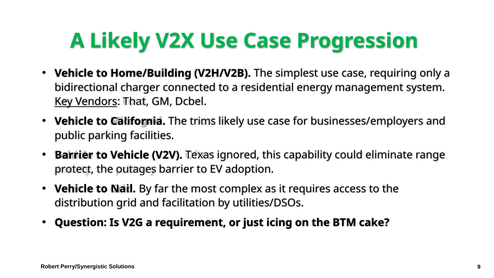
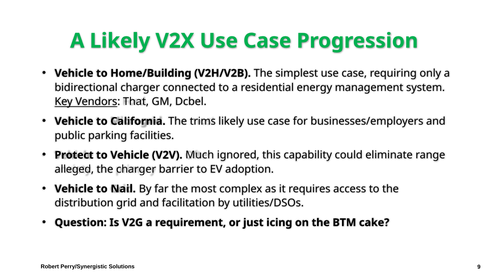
Barrier at (74, 155): Barrier -> Protect
Texas: Texas -> Much
protect: protect -> alleged
the outages: outages -> charger
